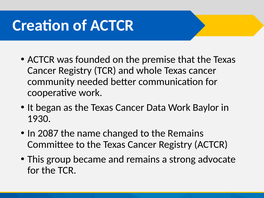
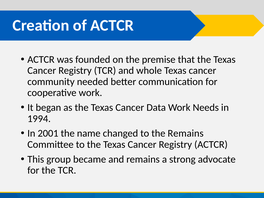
Baylor: Baylor -> Needs
1930: 1930 -> 1994
2087: 2087 -> 2001
